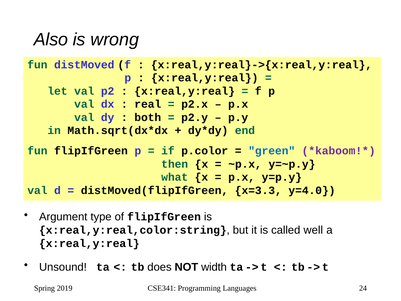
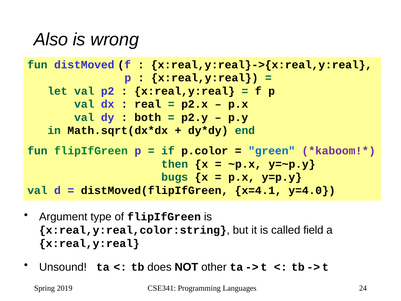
flipIfGreen at (91, 151) colour: black -> green
what: what -> bugs
x=3.3: x=3.3 -> x=4.1
well: well -> field
width: width -> other
